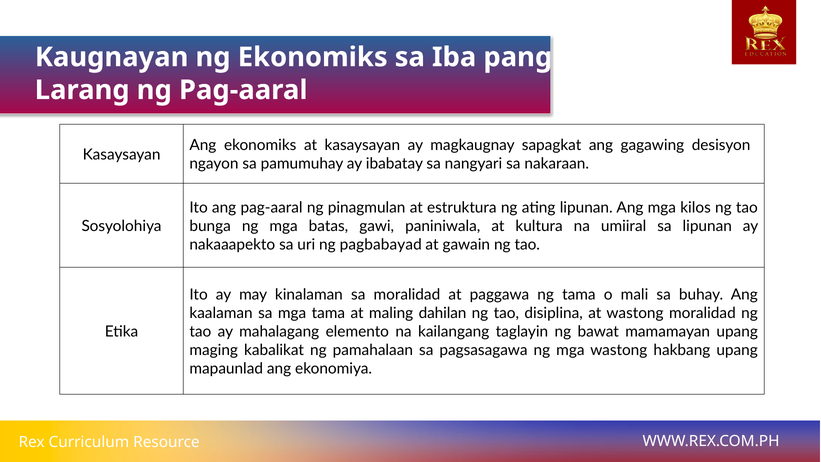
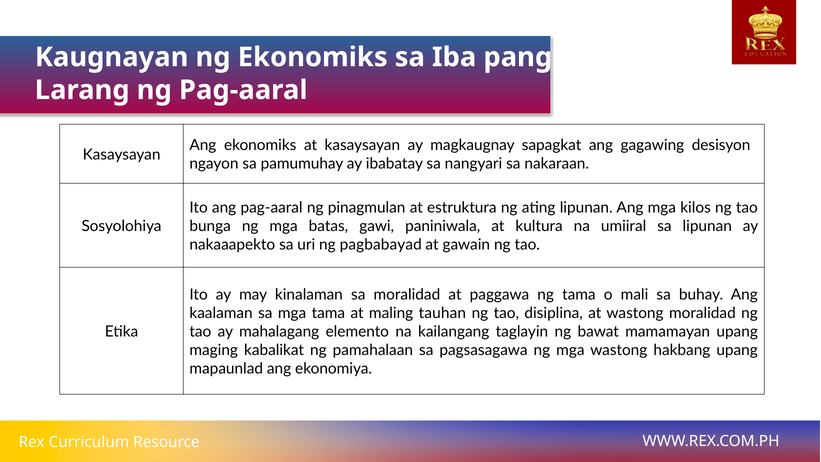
dahilan: dahilan -> tauhan
